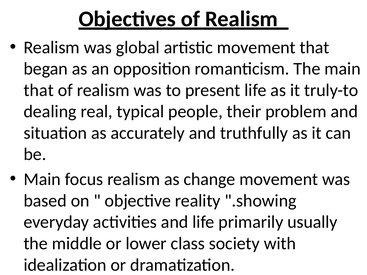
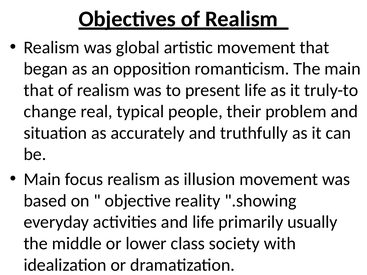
dealing: dealing -> change
change: change -> illusion
